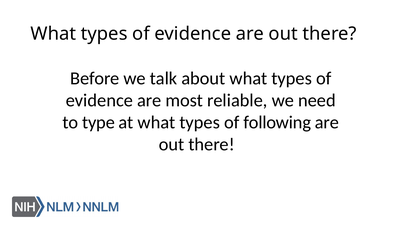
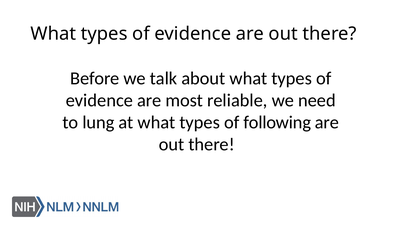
type: type -> lung
